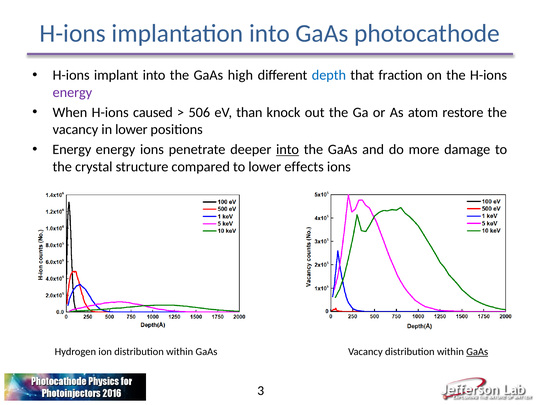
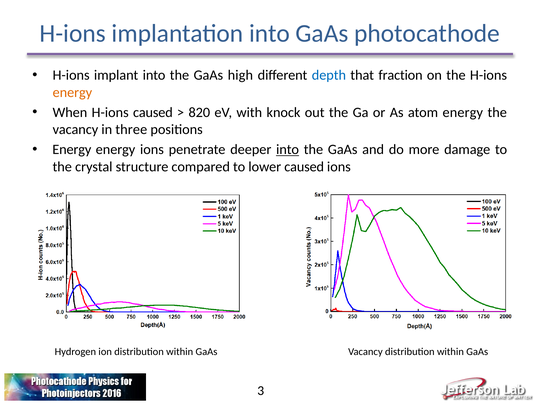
energy at (72, 92) colour: purple -> orange
506: 506 -> 820
than: than -> with
atom restore: restore -> energy
in lower: lower -> three
lower effects: effects -> caused
GaAs at (477, 352) underline: present -> none
